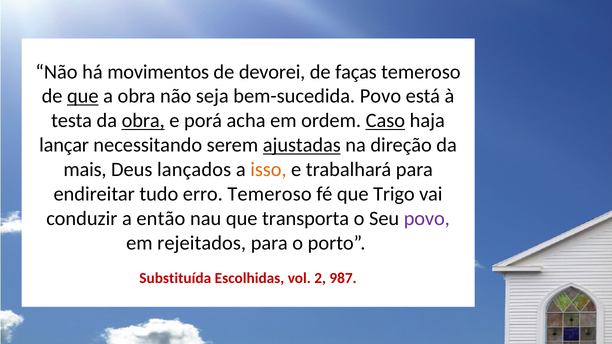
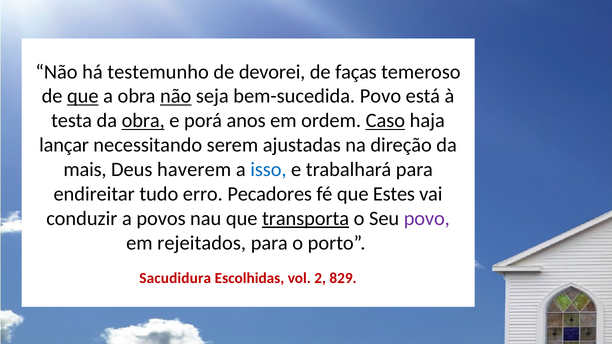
movimentos: movimentos -> testemunho
não at (176, 96) underline: none -> present
acha: acha -> anos
ajustadas underline: present -> none
lançados: lançados -> haverem
isso colour: orange -> blue
erro Temeroso: Temeroso -> Pecadores
Trigo: Trigo -> Estes
então: então -> povos
transporta underline: none -> present
Substituída: Substituída -> Sacudidura
987: 987 -> 829
